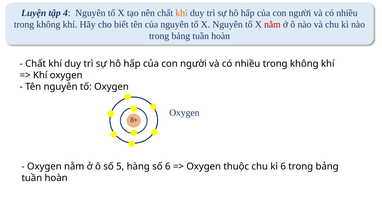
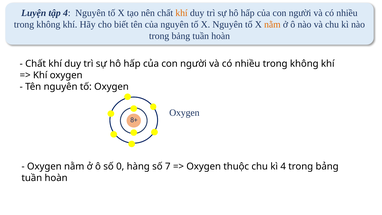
nằm at (272, 24) colour: red -> orange
5: 5 -> 0
số 6: 6 -> 7
kì 6: 6 -> 4
